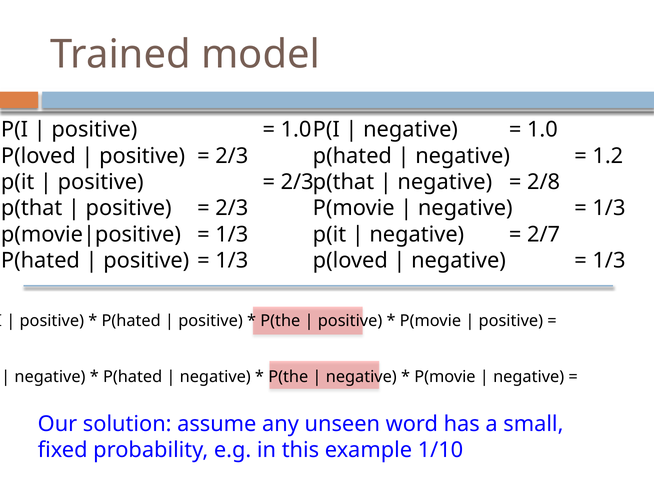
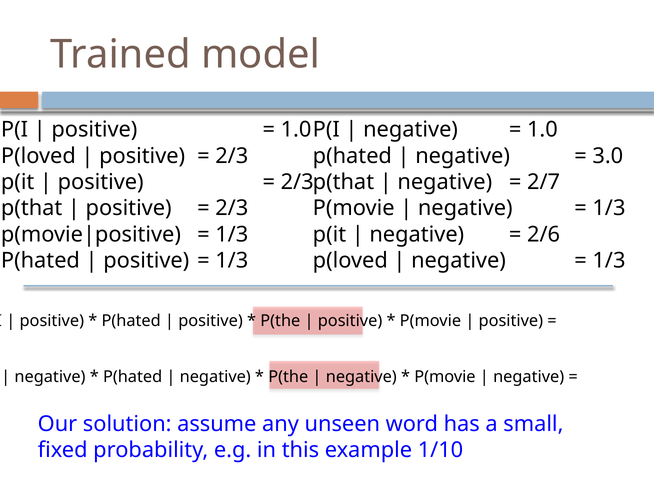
1.2: 1.2 -> 3.0
2/8: 2/8 -> 2/7
2/7: 2/7 -> 2/6
